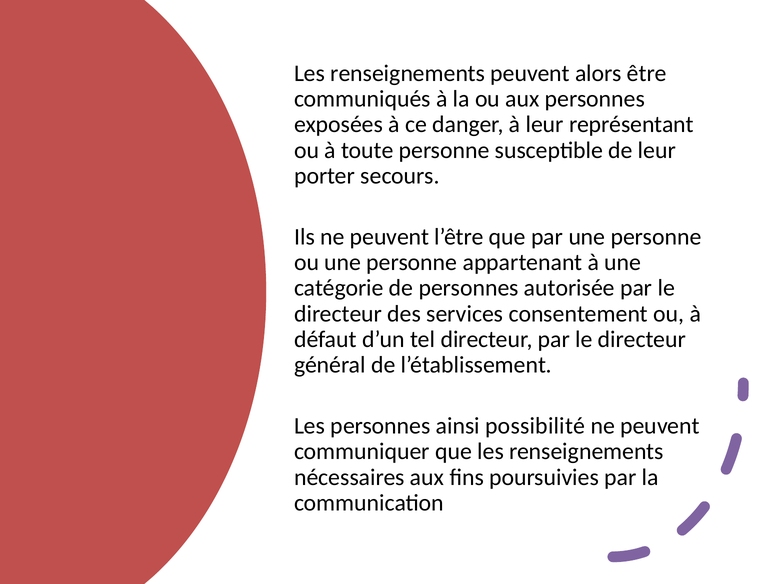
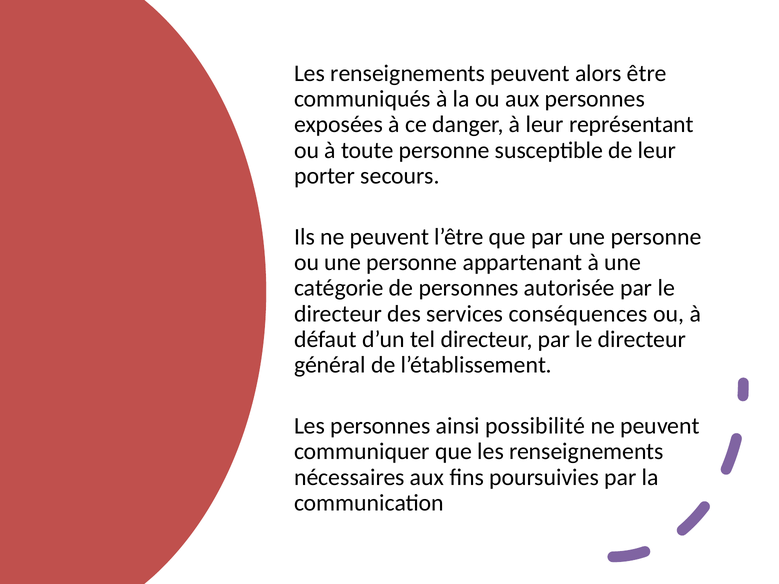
consentement: consentement -> conséquences
